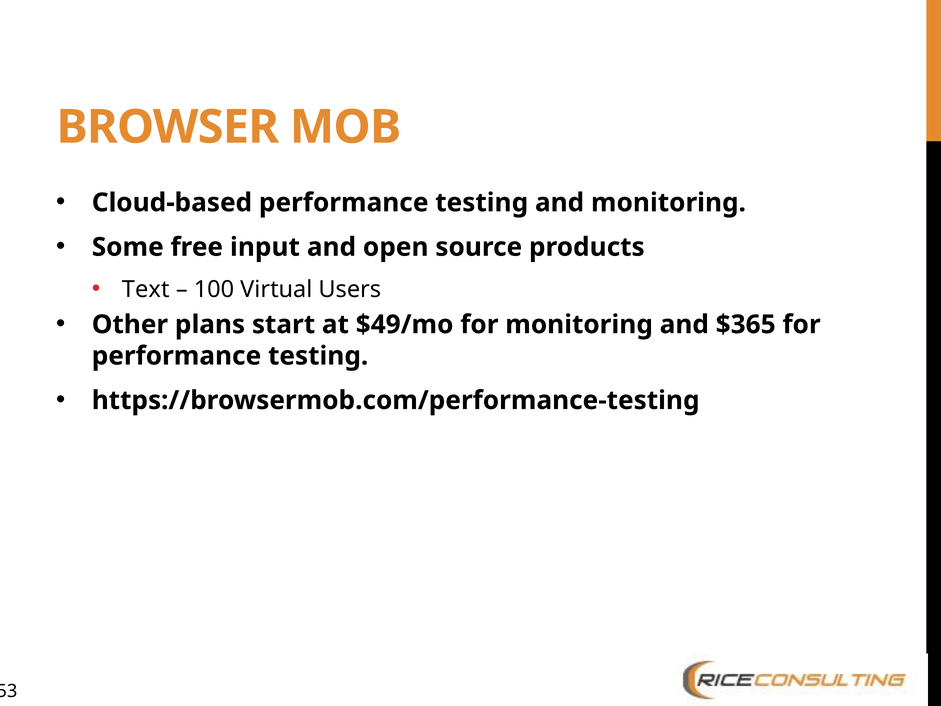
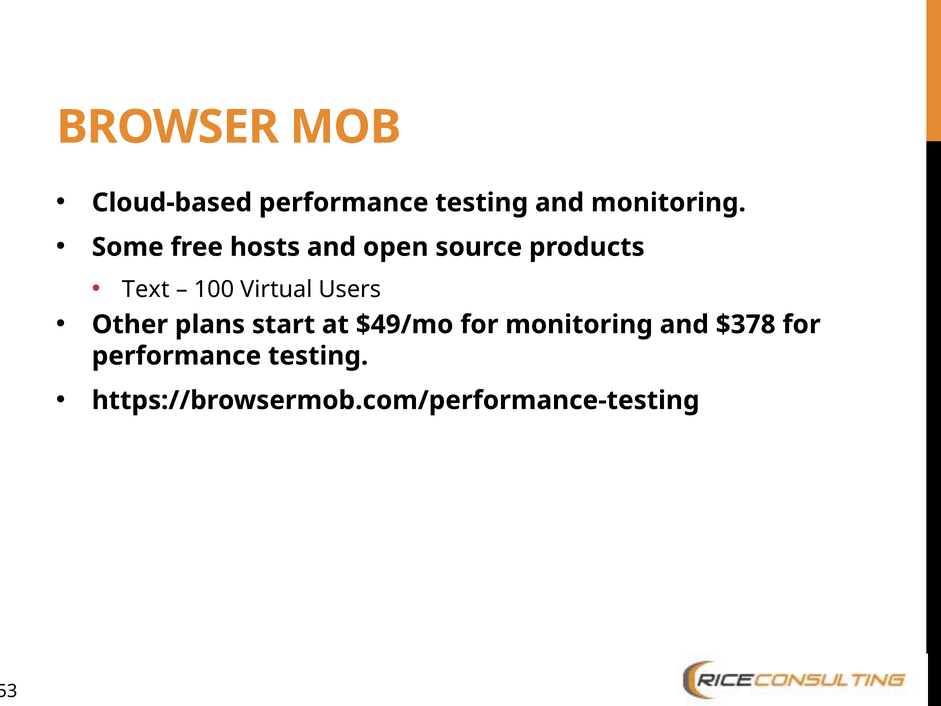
input: input -> hosts
$365: $365 -> $378
